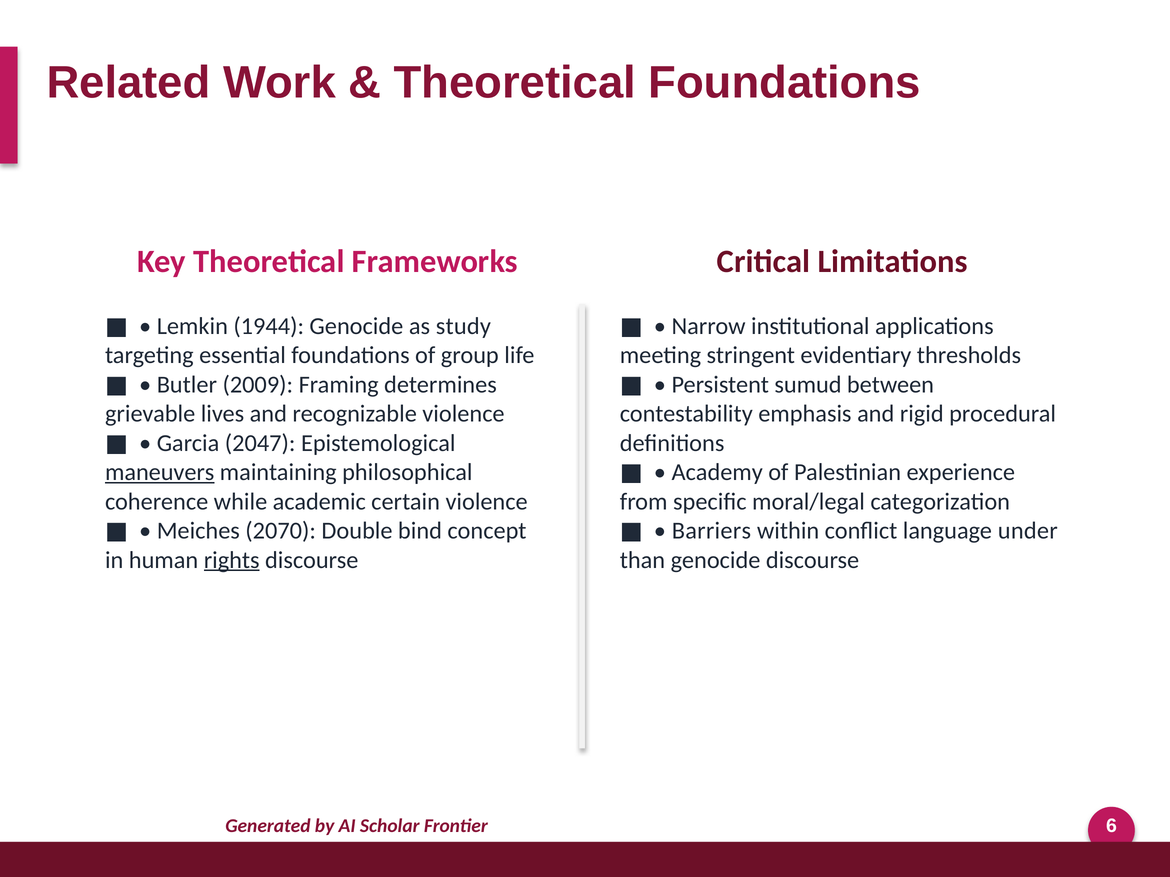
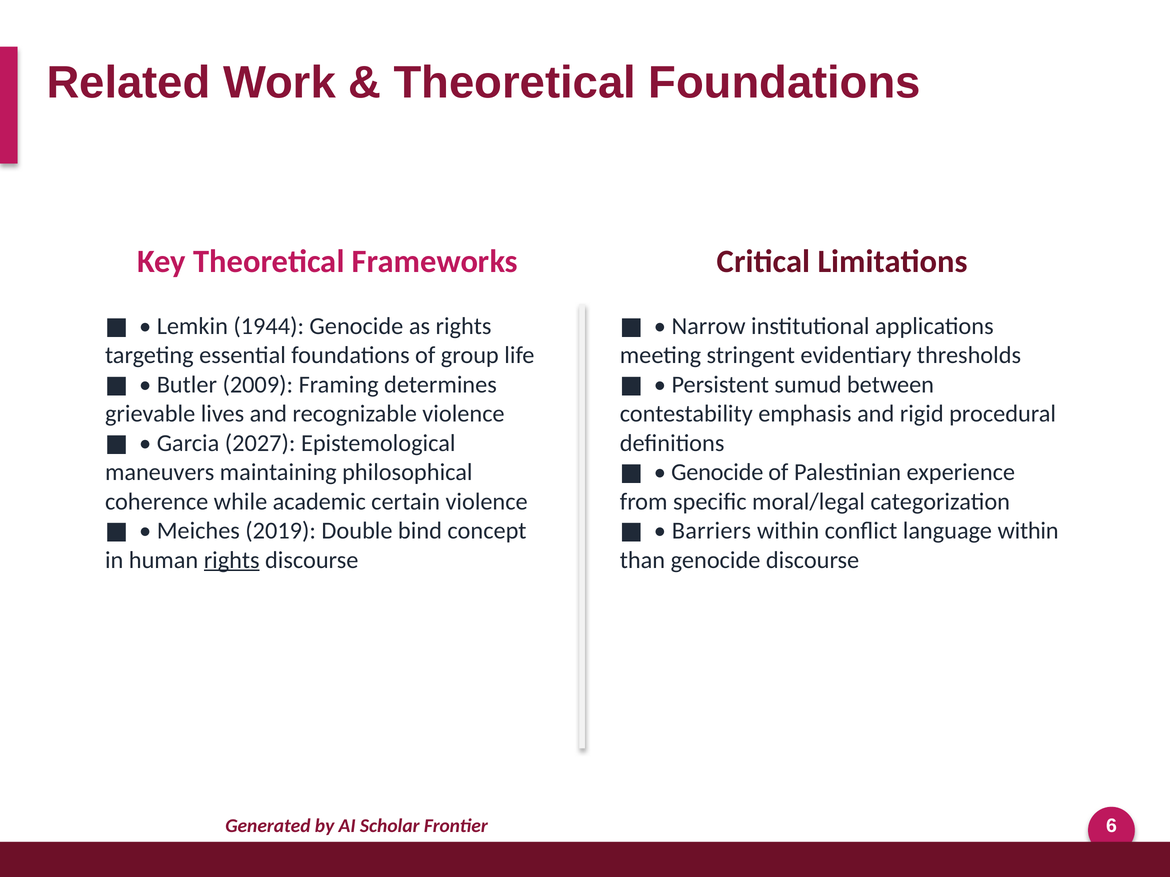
as study: study -> rights
2047: 2047 -> 2027
Academy at (717, 473): Academy -> Genocide
maneuvers underline: present -> none
2070: 2070 -> 2019
language under: under -> within
